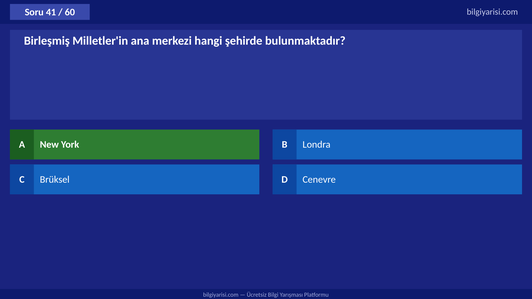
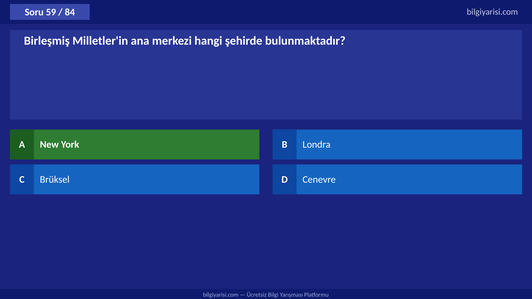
41: 41 -> 59
60: 60 -> 84
